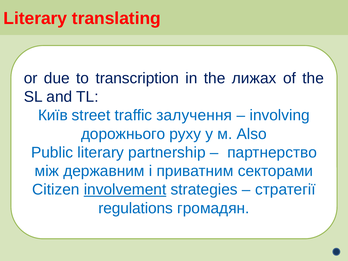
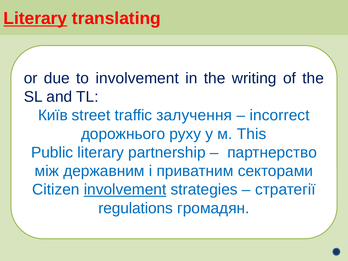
Literary at (35, 18) underline: none -> present
to transcription: transcription -> involvement
лижах: лижах -> writing
involving: involving -> incorrect
Also: Also -> This
